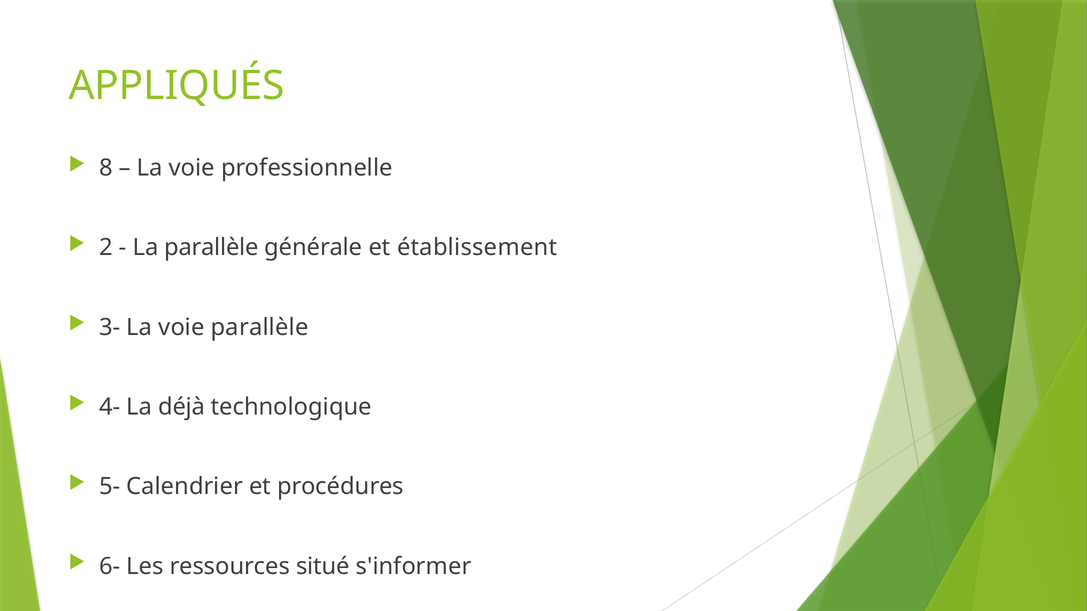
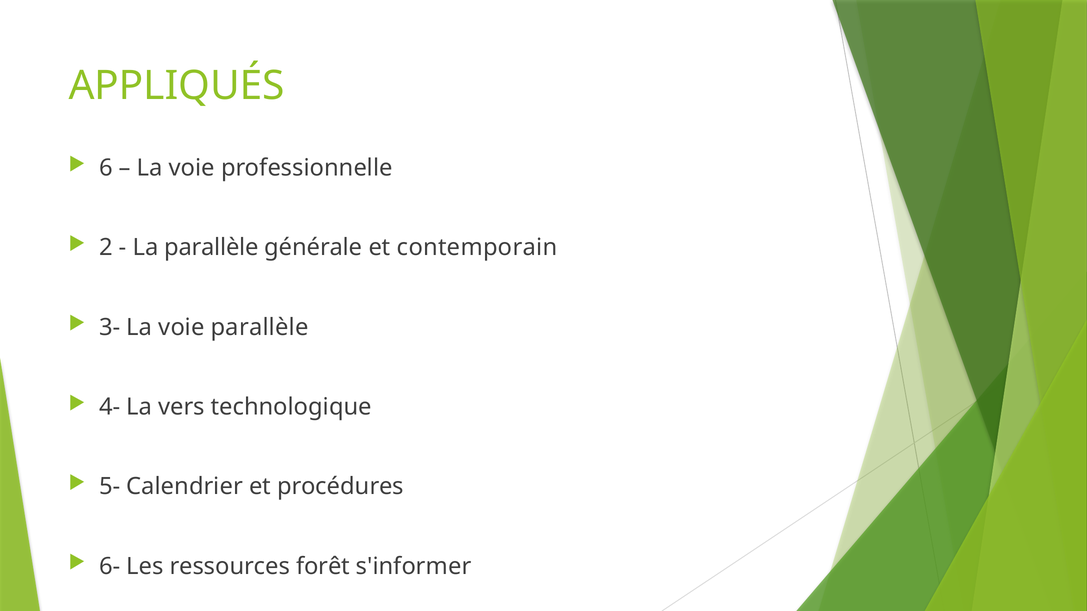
8: 8 -> 6
établissement: établissement -> contemporain
déjà: déjà -> vers
situé: situé -> forêt
